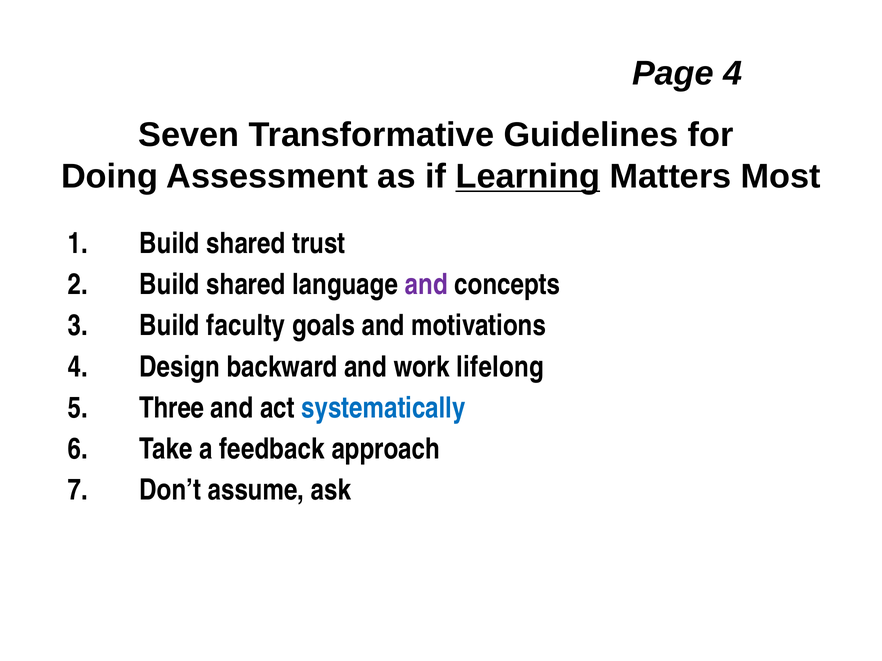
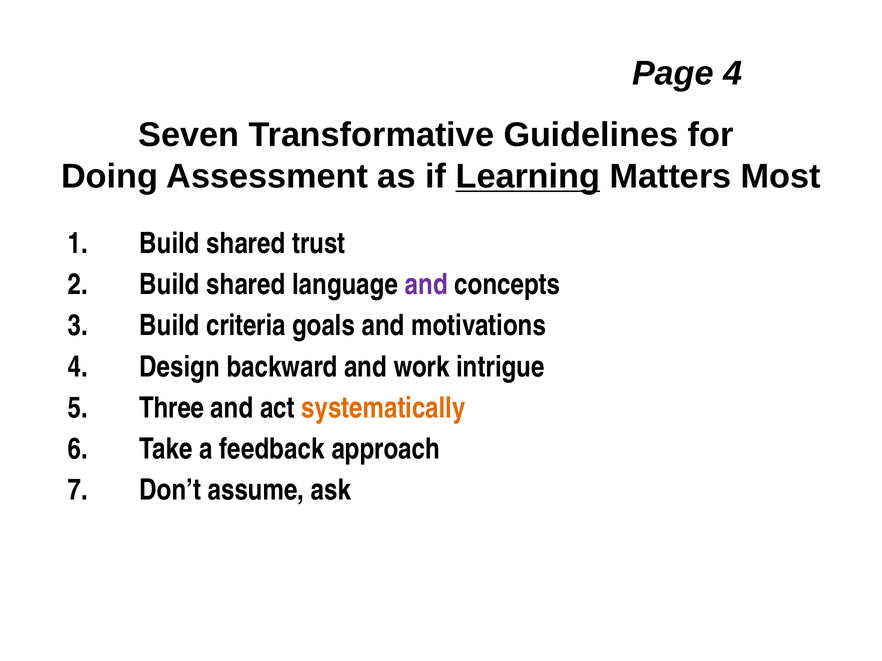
faculty: faculty -> criteria
lifelong: lifelong -> intrigue
systematically colour: blue -> orange
